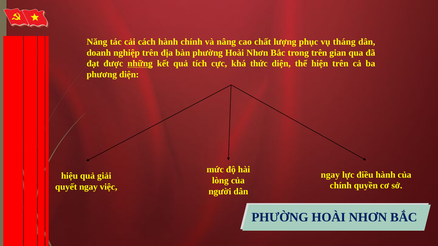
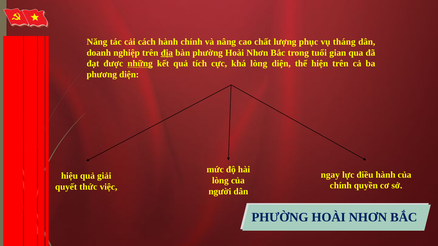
địa underline: none -> present
trong trên: trên -> tuổi
khá thức: thức -> lòng
quyết ngay: ngay -> thức
